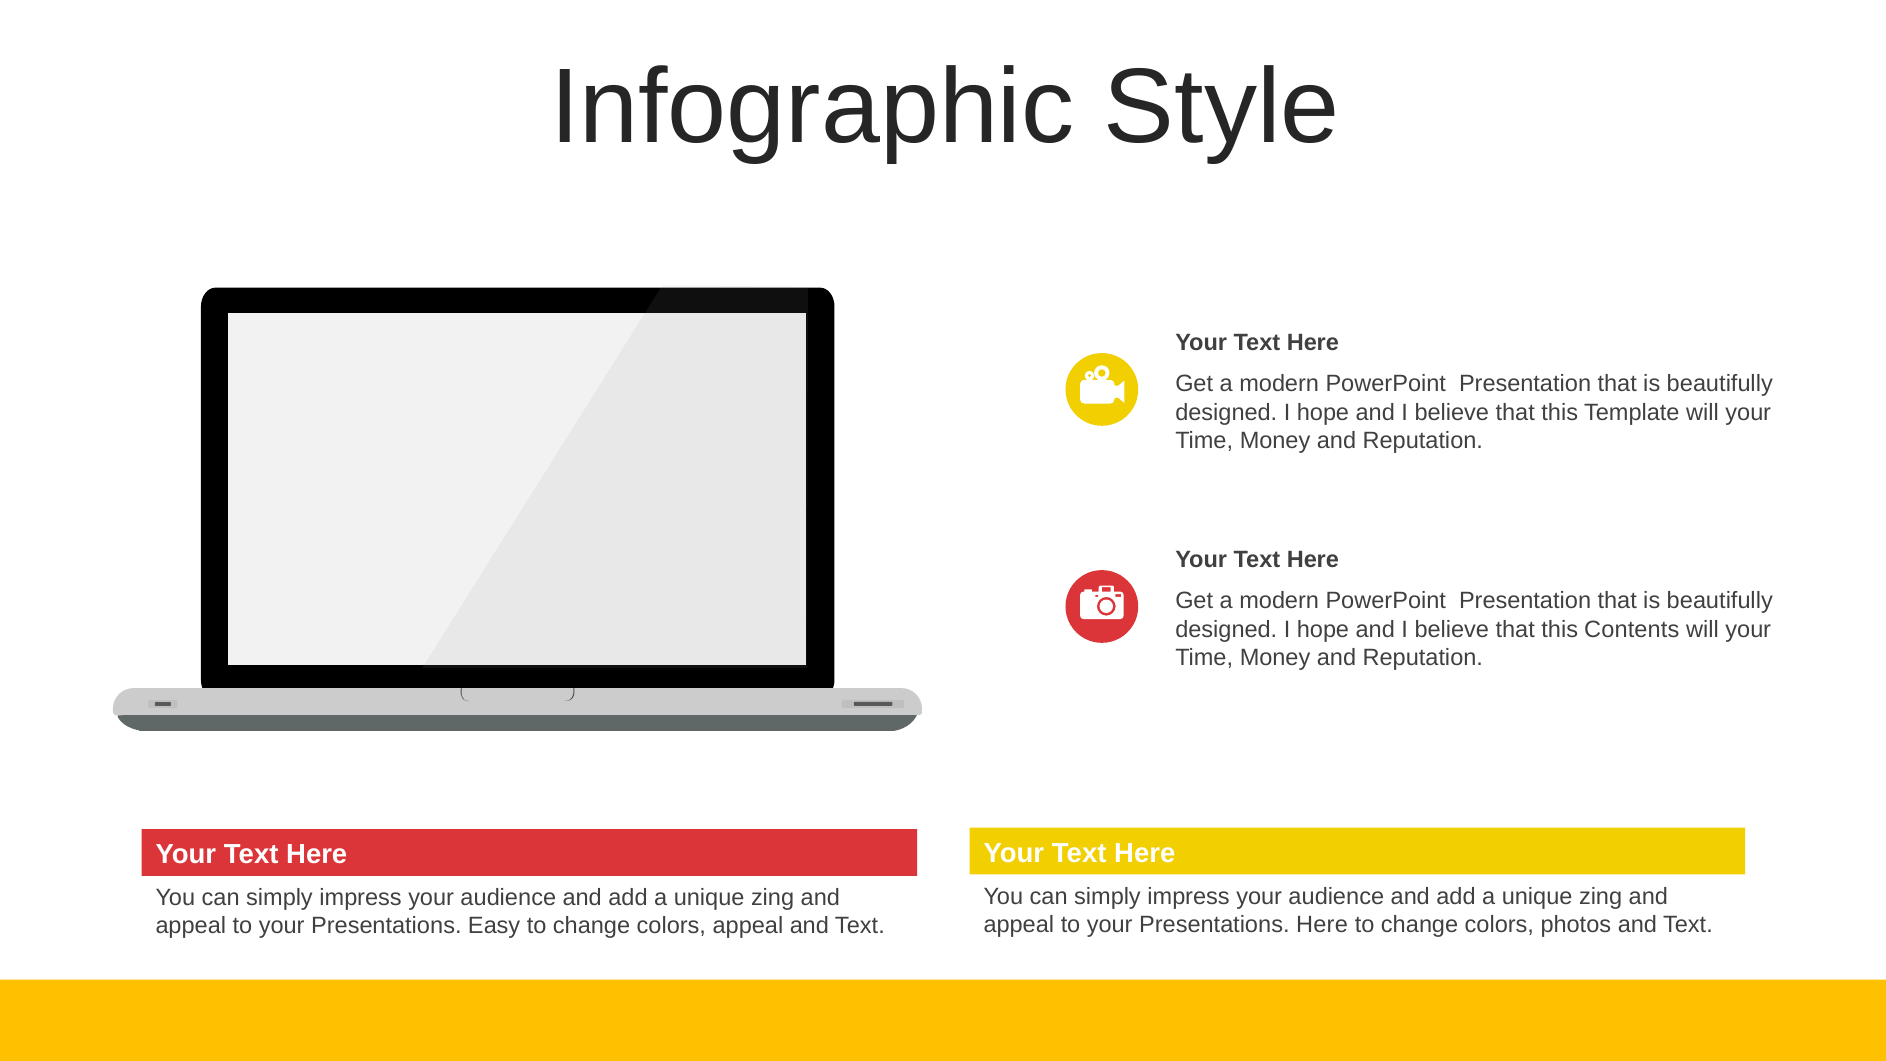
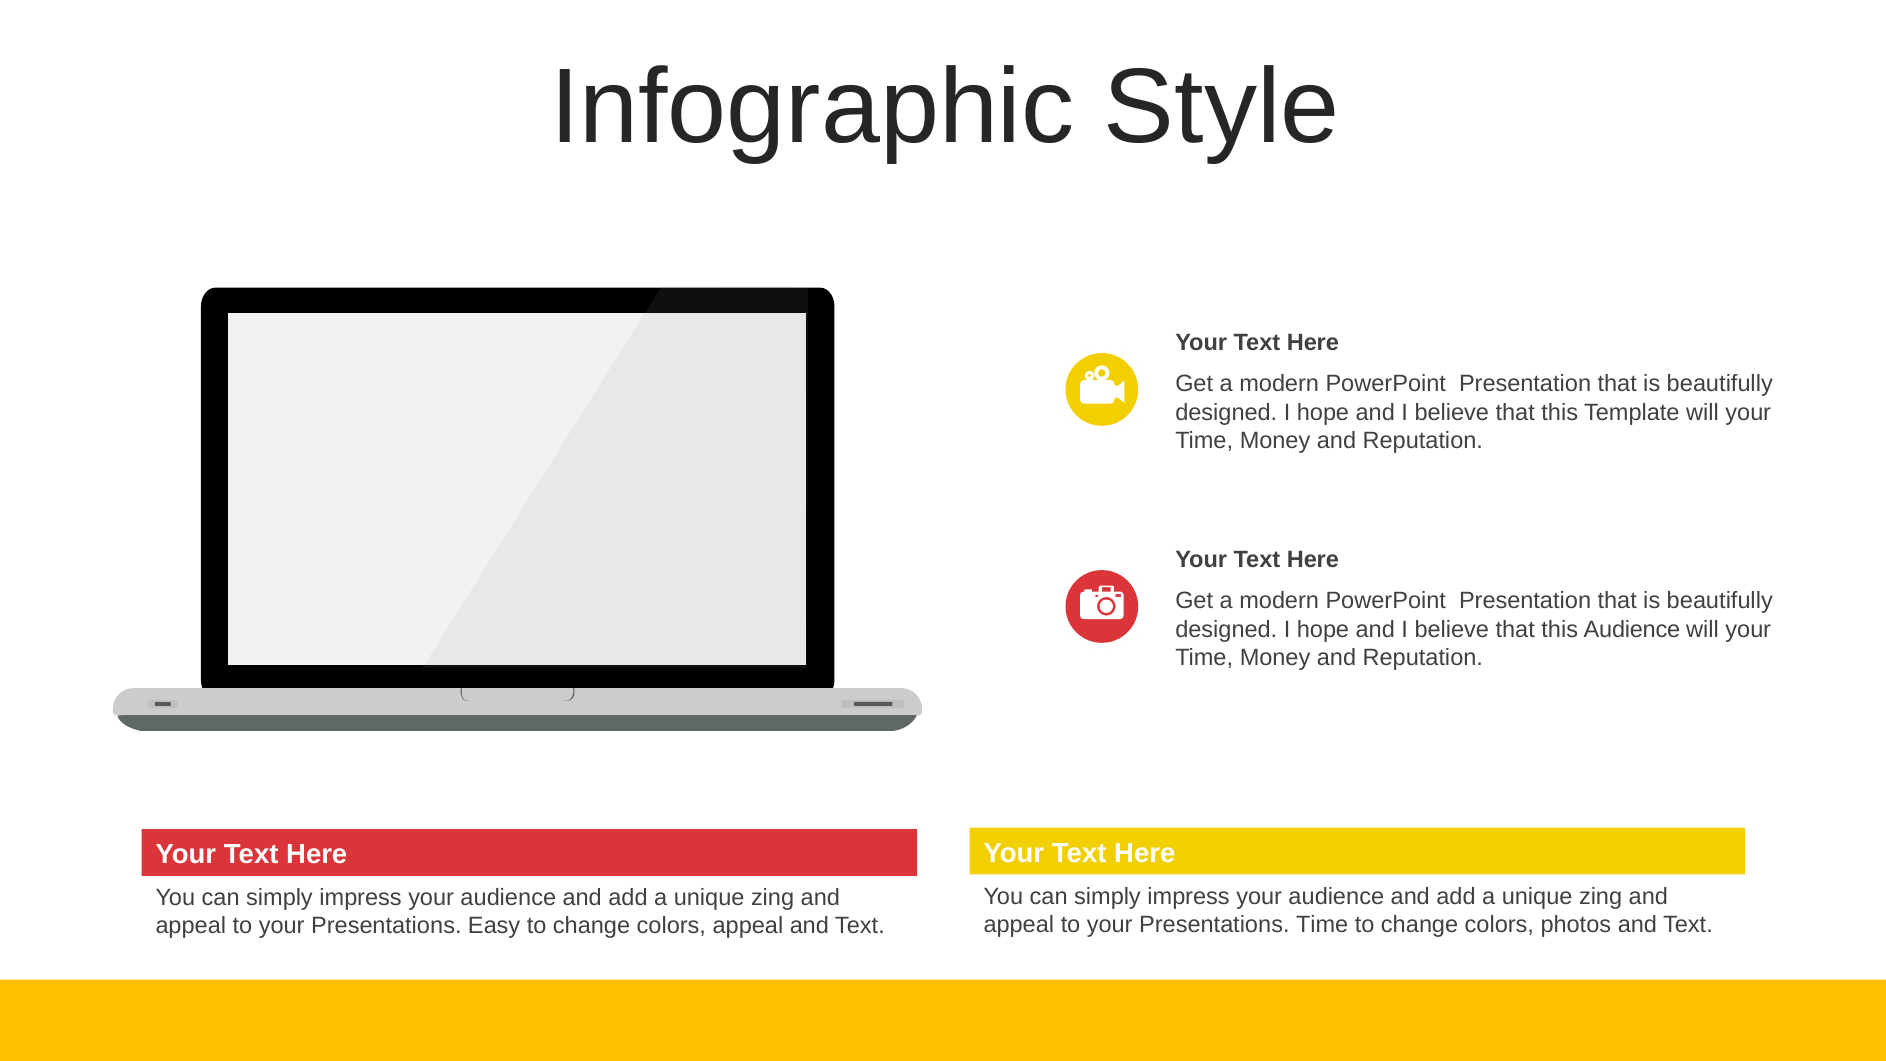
this Contents: Contents -> Audience
Presentations Here: Here -> Time
